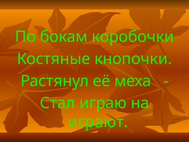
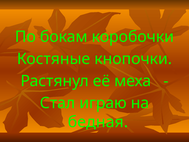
играют: играют -> бедная
